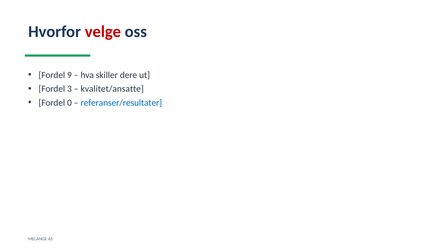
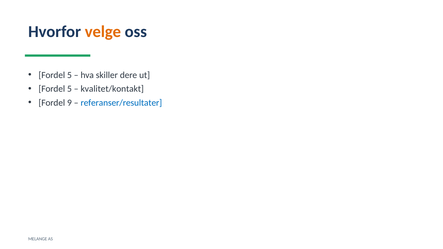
velge colour: red -> orange
9 at (69, 75): 9 -> 5
3 at (69, 89): 3 -> 5
kvalitet/ansatte: kvalitet/ansatte -> kvalitet/kontakt
0: 0 -> 9
